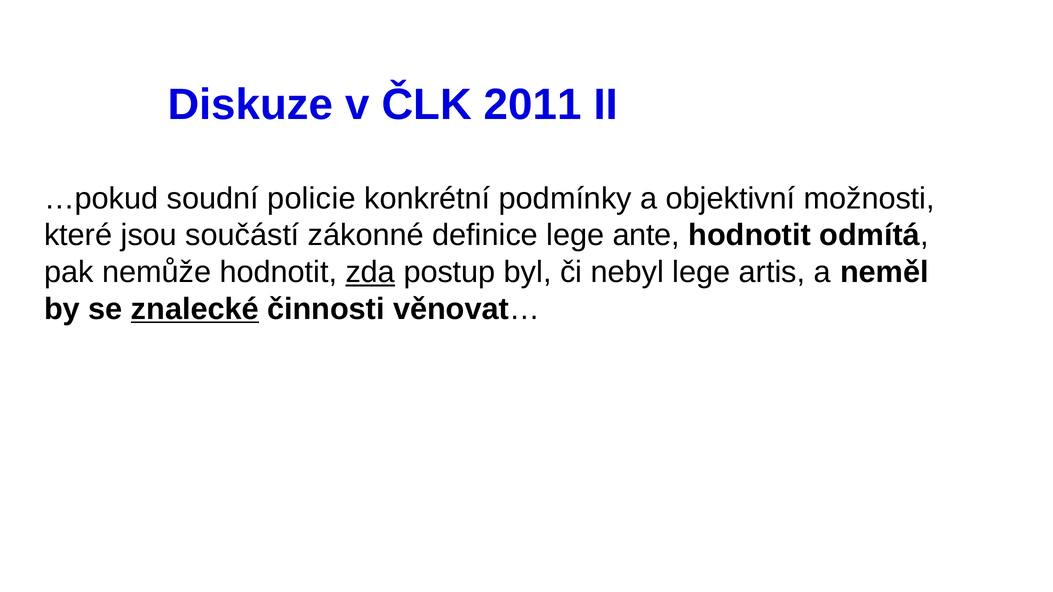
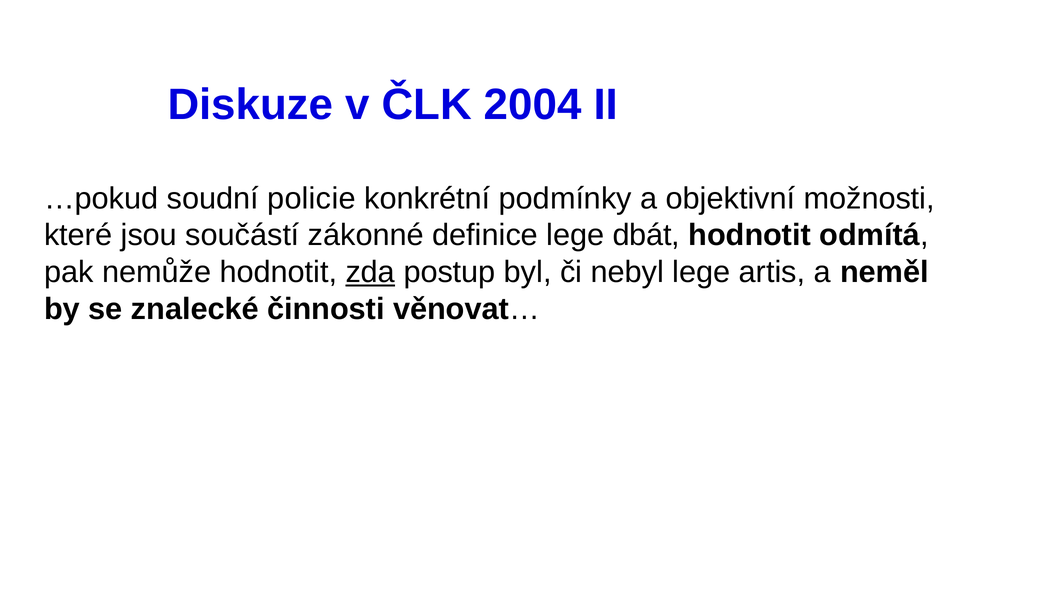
2011: 2011 -> 2004
ante: ante -> dbát
znalecké underline: present -> none
